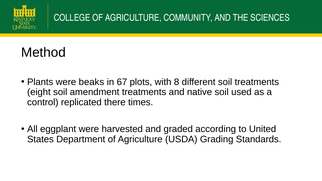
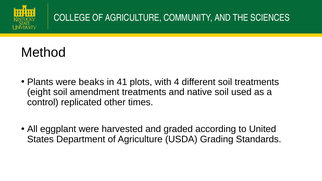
67: 67 -> 41
8: 8 -> 4
there: there -> other
